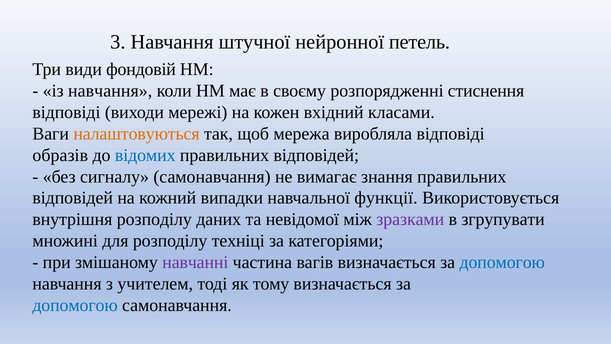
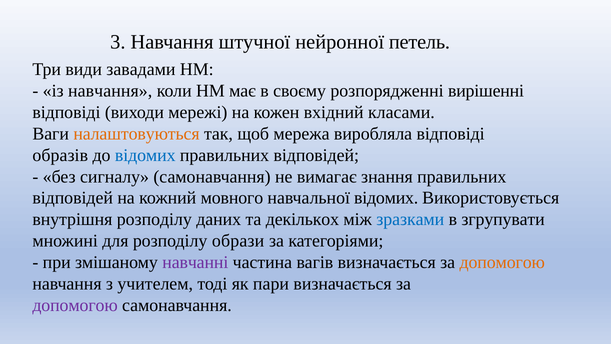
фондовій: фондовій -> завадами
стиснення: стиснення -> вирішенні
випадки: випадки -> мовного
навчальної функції: функції -> відомих
невідомої: невідомої -> декількох
зразками colour: purple -> blue
техніці: техніці -> образи
допомогою at (502, 262) colour: blue -> orange
тому: тому -> пари
допомогою at (75, 305) colour: blue -> purple
